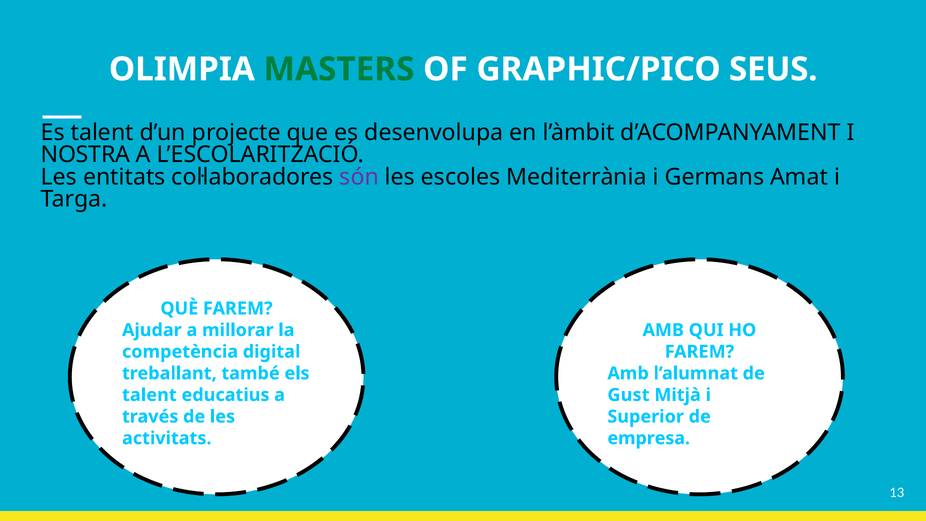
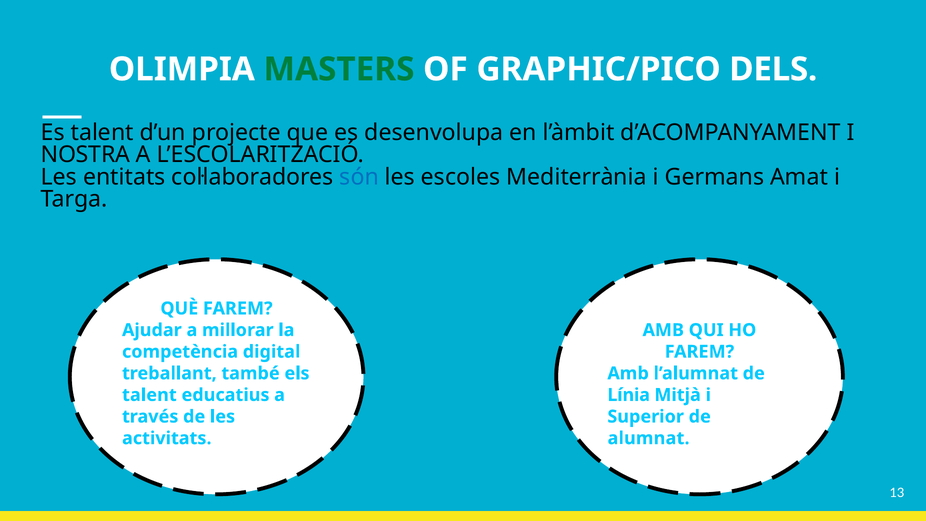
SEUS: SEUS -> DELS
són colour: purple -> blue
Gust: Gust -> Línia
empresa: empresa -> alumnat
